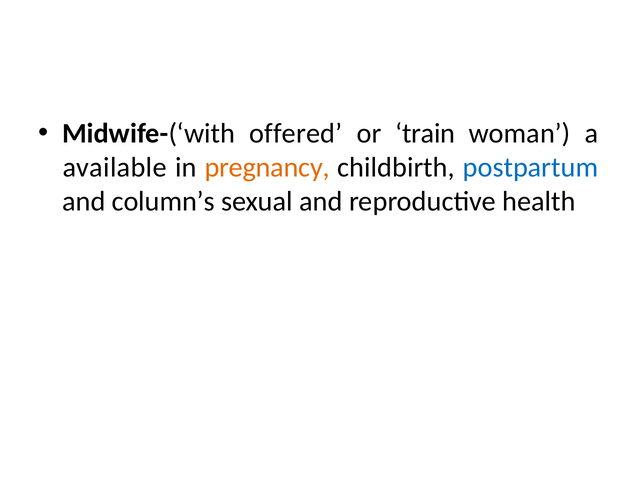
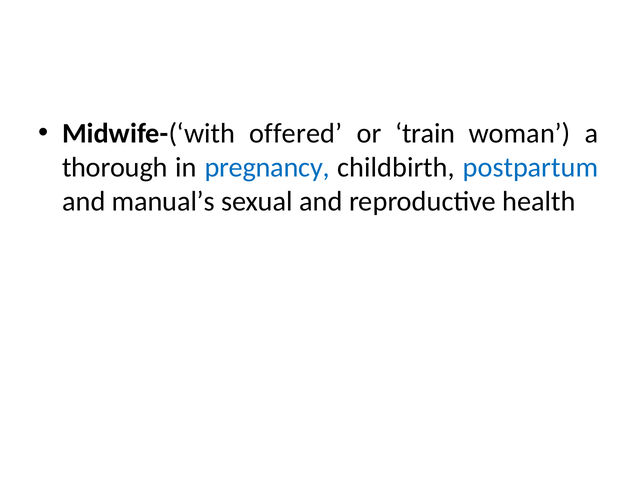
available: available -> thorough
pregnancy colour: orange -> blue
column’s: column’s -> manual’s
